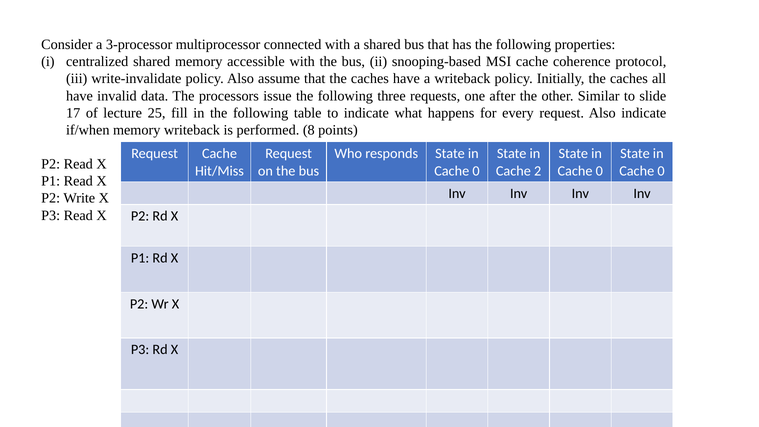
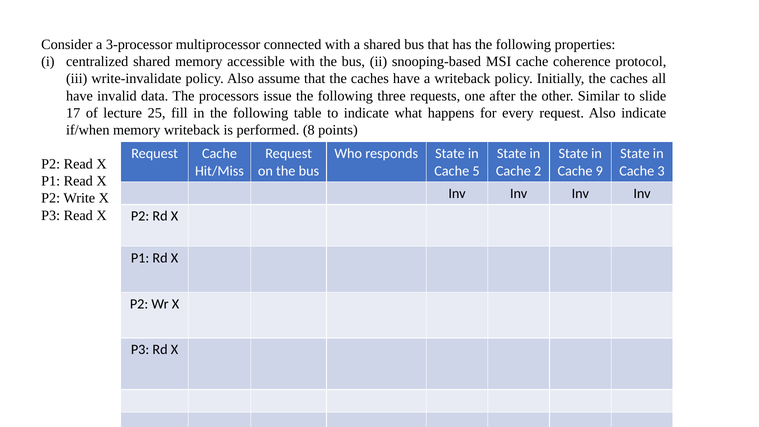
0 at (476, 171): 0 -> 5
0 at (599, 171): 0 -> 9
0 at (661, 171): 0 -> 3
